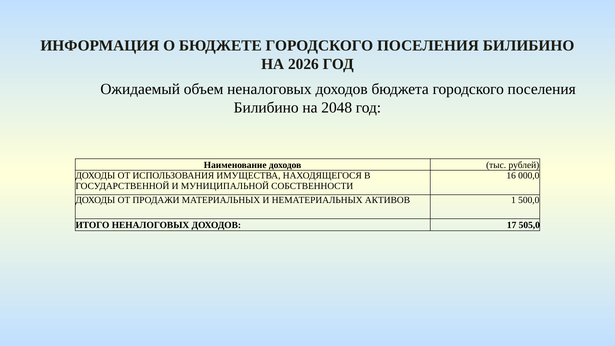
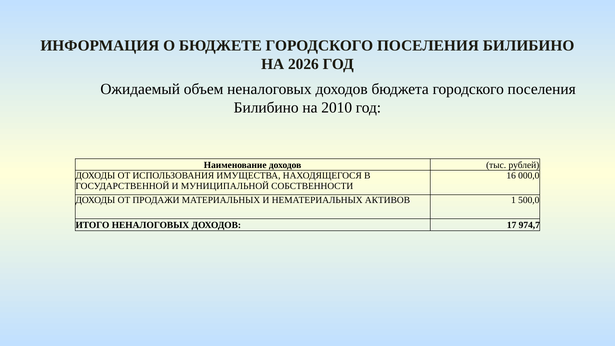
2048: 2048 -> 2010
505,0: 505,0 -> 974,7
